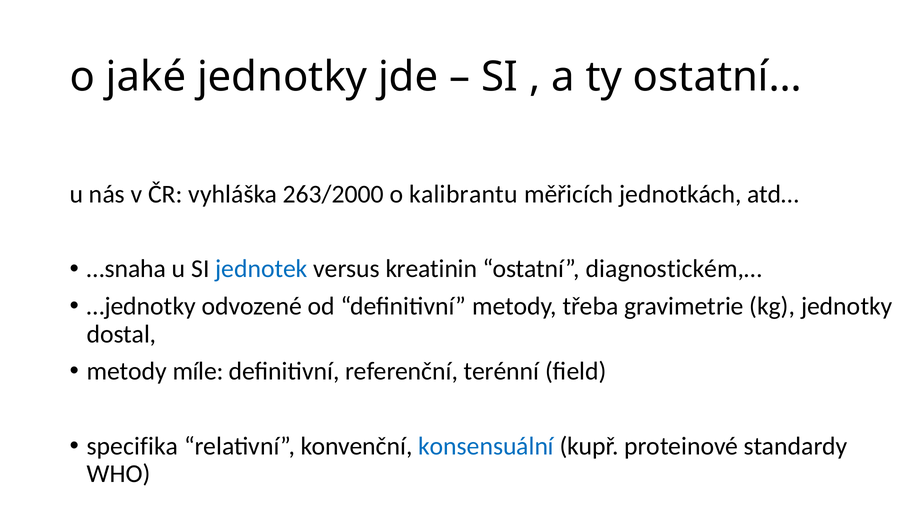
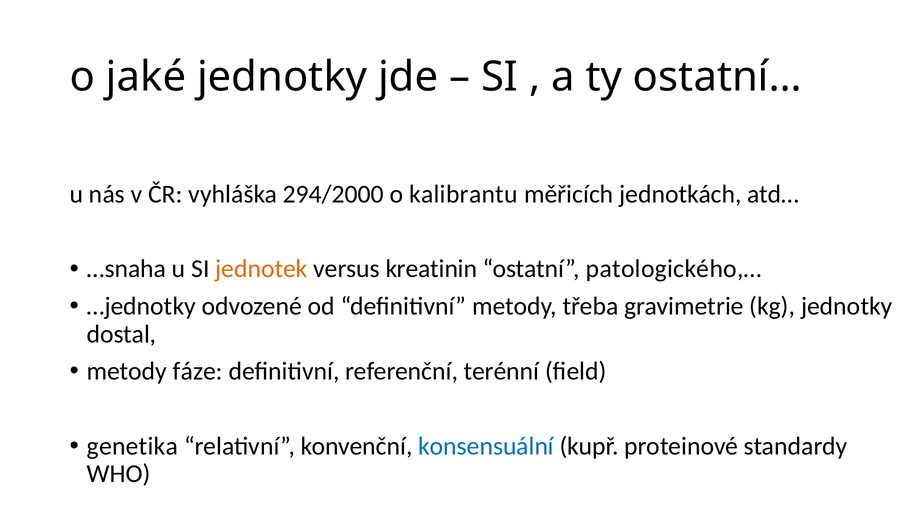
263/2000: 263/2000 -> 294/2000
jednotek colour: blue -> orange
diagnostickém,…: diagnostickém,… -> patologického,…
míle: míle -> fáze
specifika: specifika -> genetika
